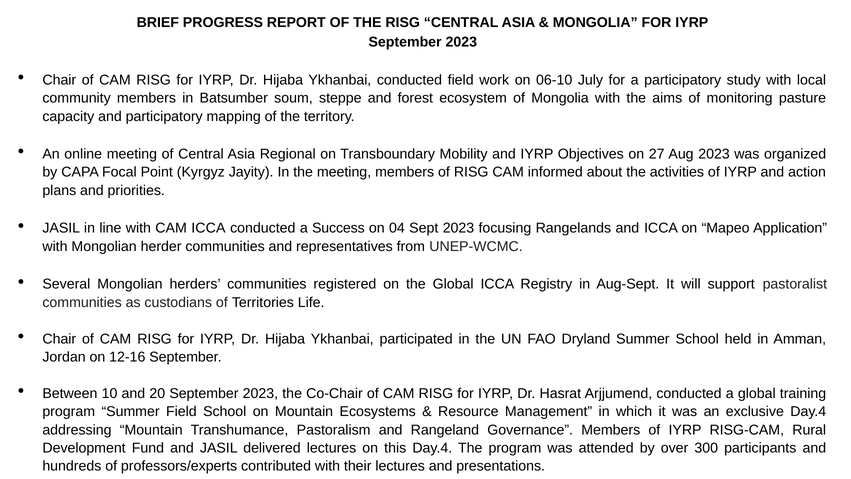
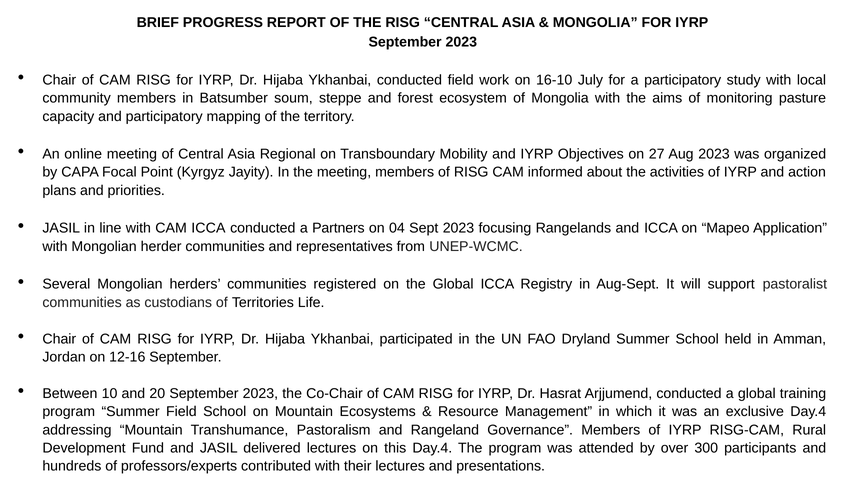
06-10: 06-10 -> 16-10
Success: Success -> Partners
